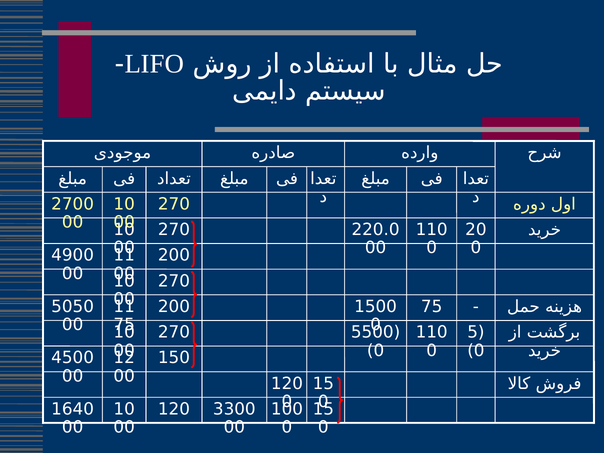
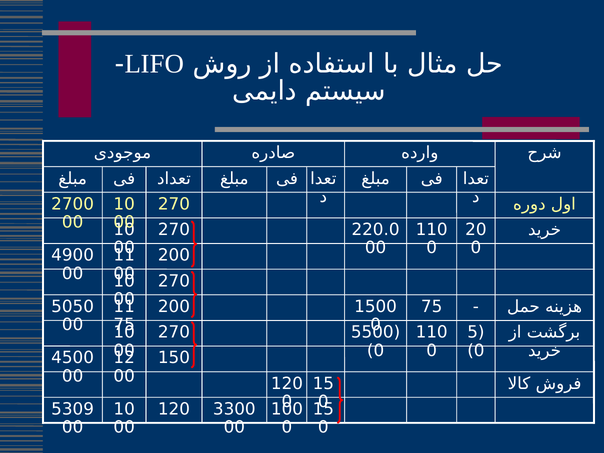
1640: 1640 -> 5309
